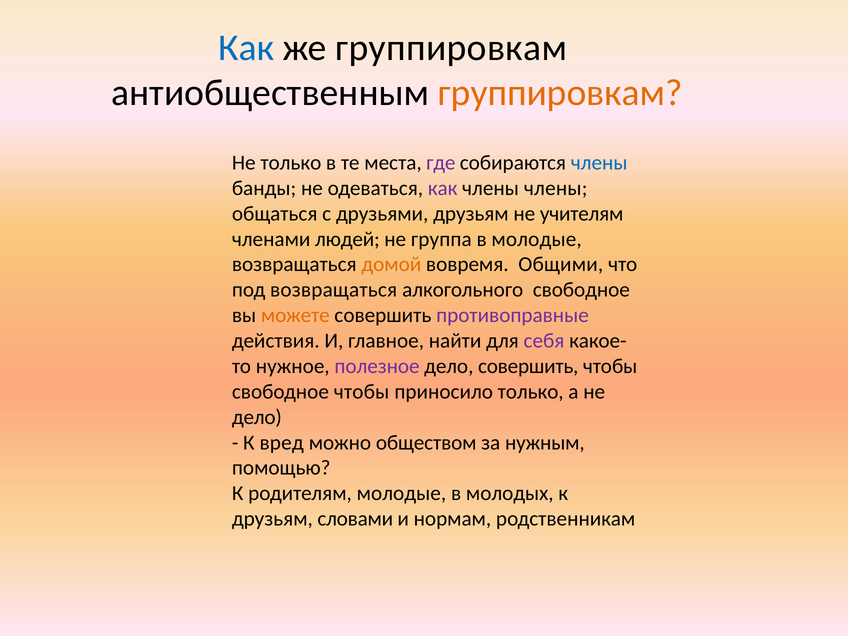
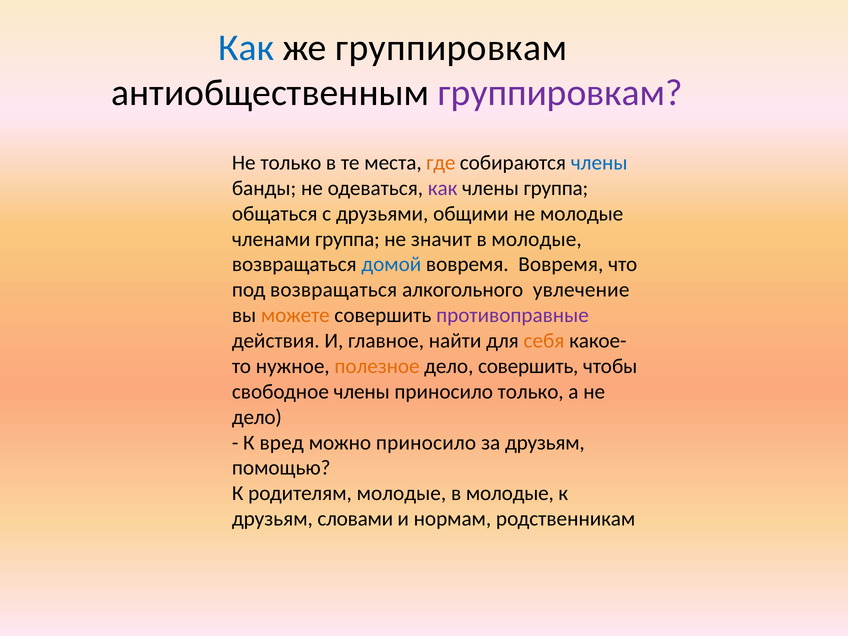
группировкам at (560, 93) colour: orange -> purple
где colour: purple -> orange
члены члены: члены -> группа
друзьями друзьям: друзьям -> общими
не учителям: учителям -> молодые
членами людей: людей -> группа
группа: группа -> значит
домой colour: orange -> blue
вовремя Общими: Общими -> Вовремя
алкогольного свободное: свободное -> увлечение
себя colour: purple -> orange
полезное colour: purple -> orange
свободное чтобы: чтобы -> члены
можно обществом: обществом -> приносило
за нужным: нужным -> друзьям
молодых at (510, 493): молодых -> молодые
